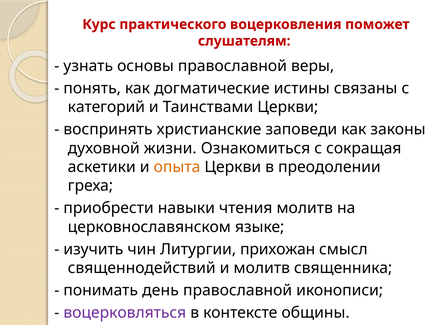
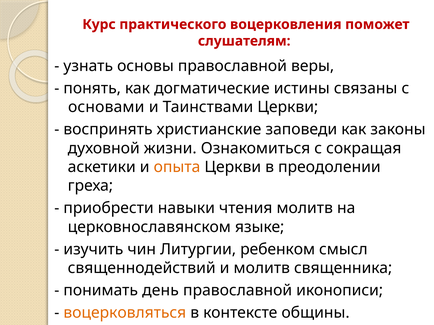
категорий: категорий -> основами
прихожан: прихожан -> ребенком
воцерковляться colour: purple -> orange
